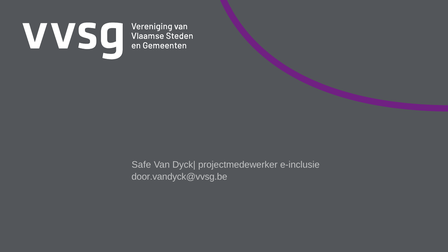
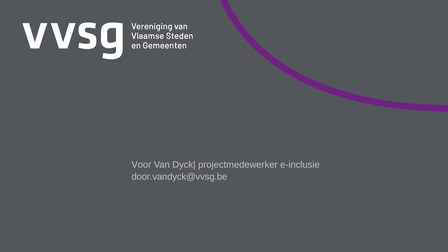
Safe: Safe -> Voor
